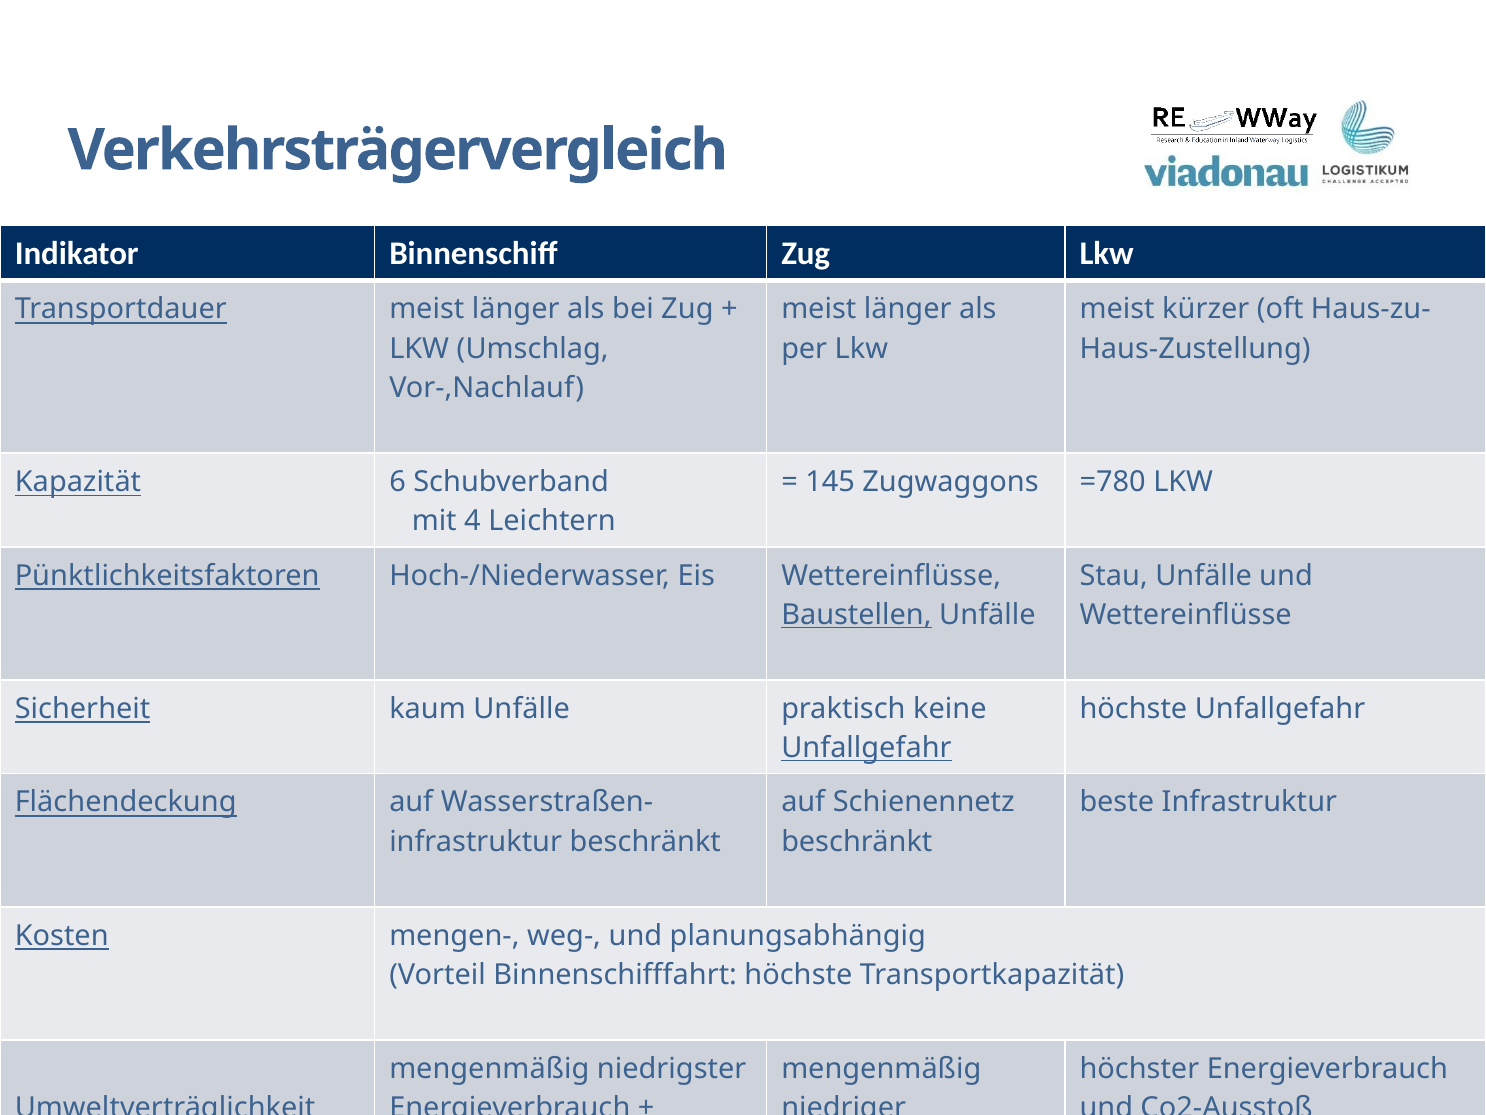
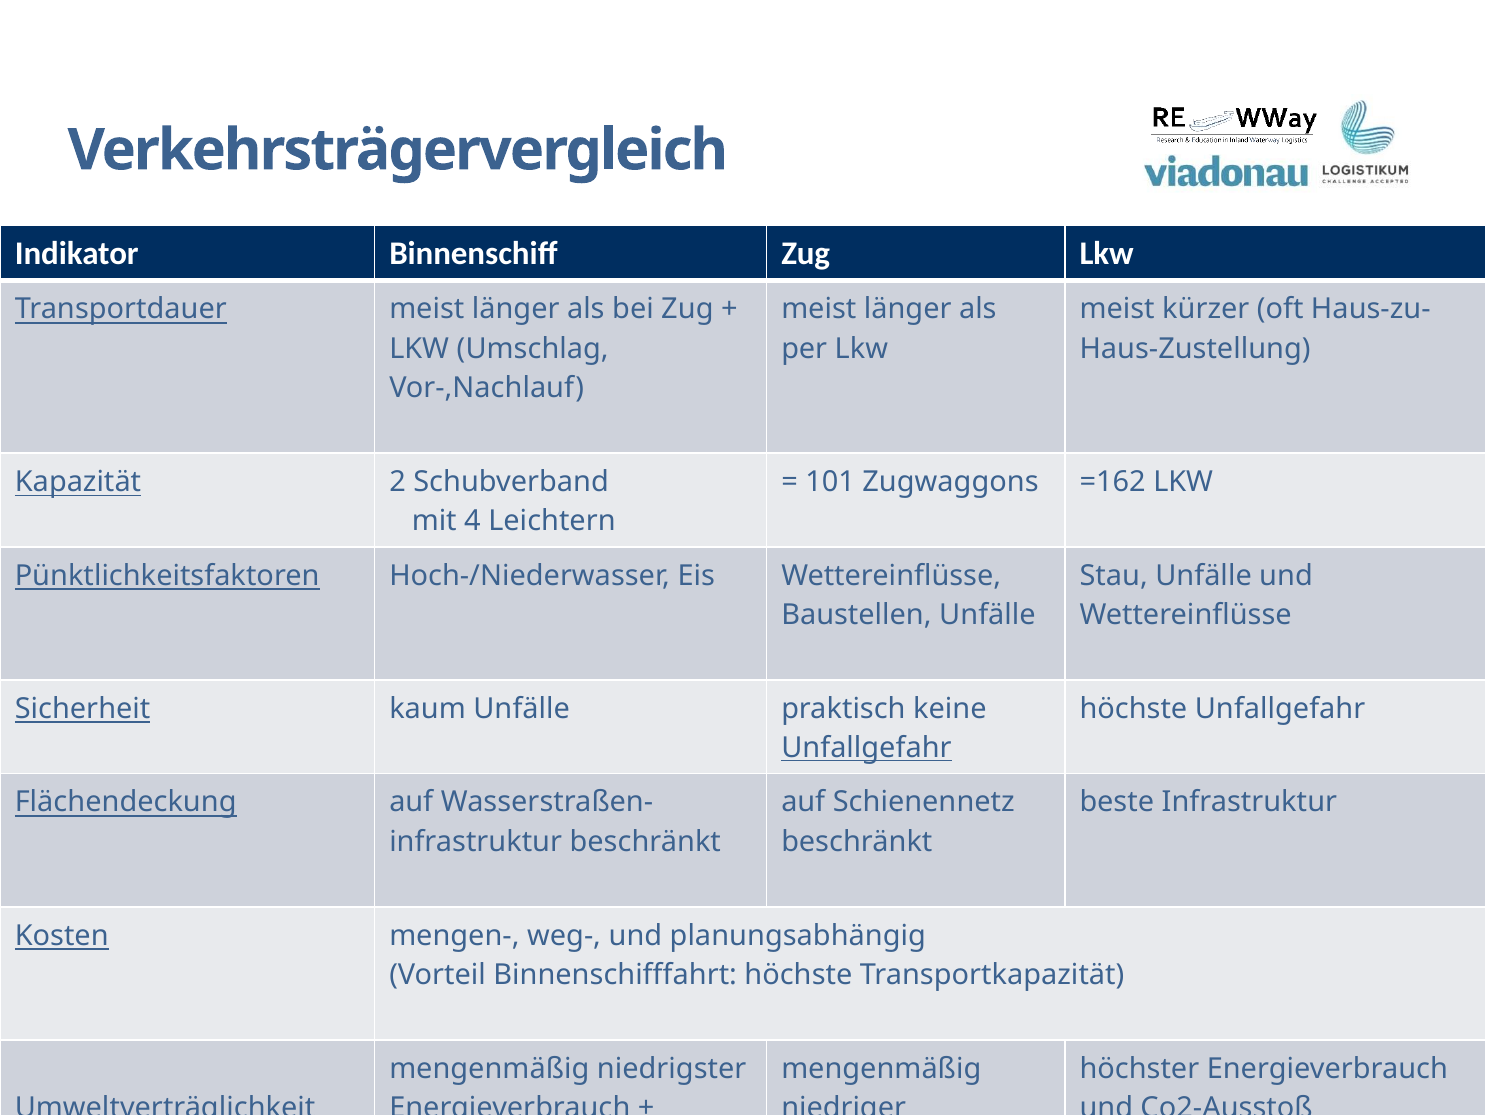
6: 6 -> 2
145: 145 -> 101
=780: =780 -> =162
Baustellen underline: present -> none
